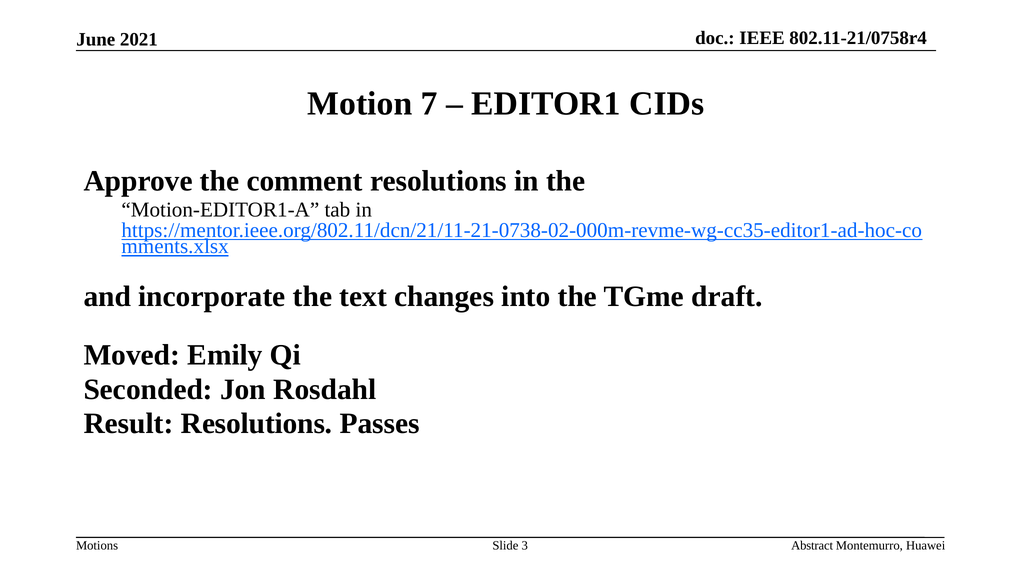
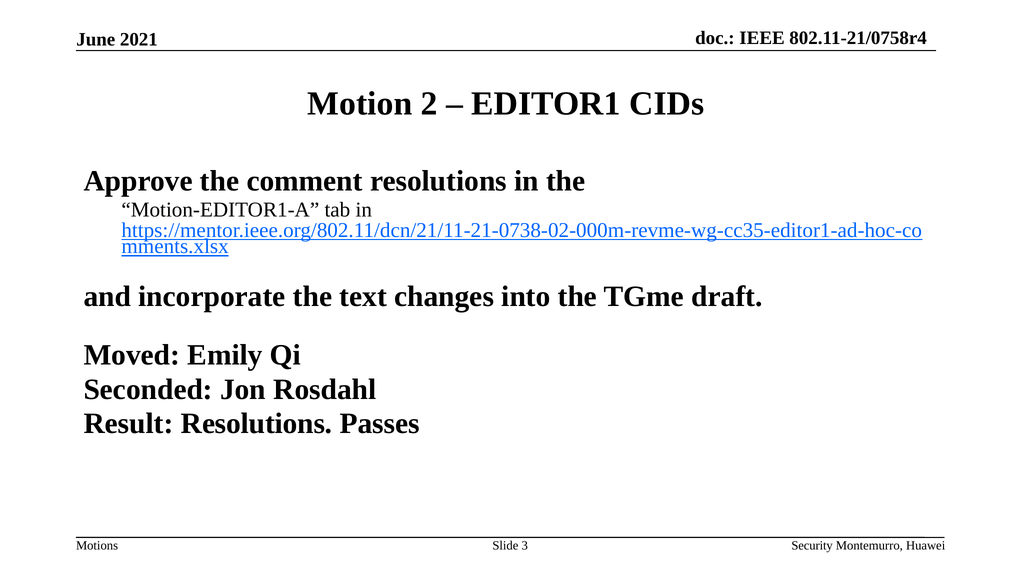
7: 7 -> 2
Abstract: Abstract -> Security
